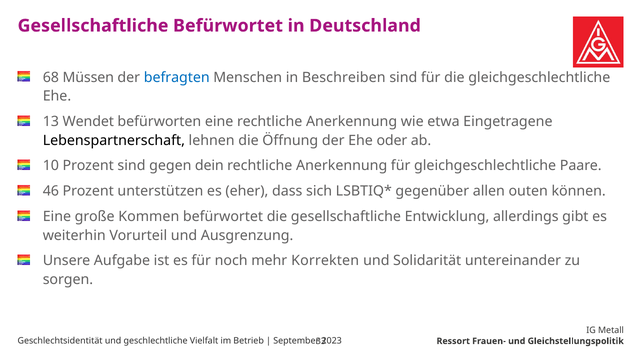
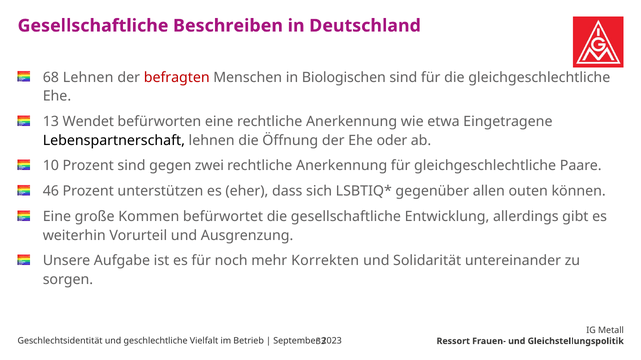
Gesellschaftliche Befürwortet: Befürwortet -> Beschreiben
68 Müssen: Müssen -> Lehnen
befragten colour: blue -> red
Beschreiben: Beschreiben -> Biologischen
dein: dein -> zwei
